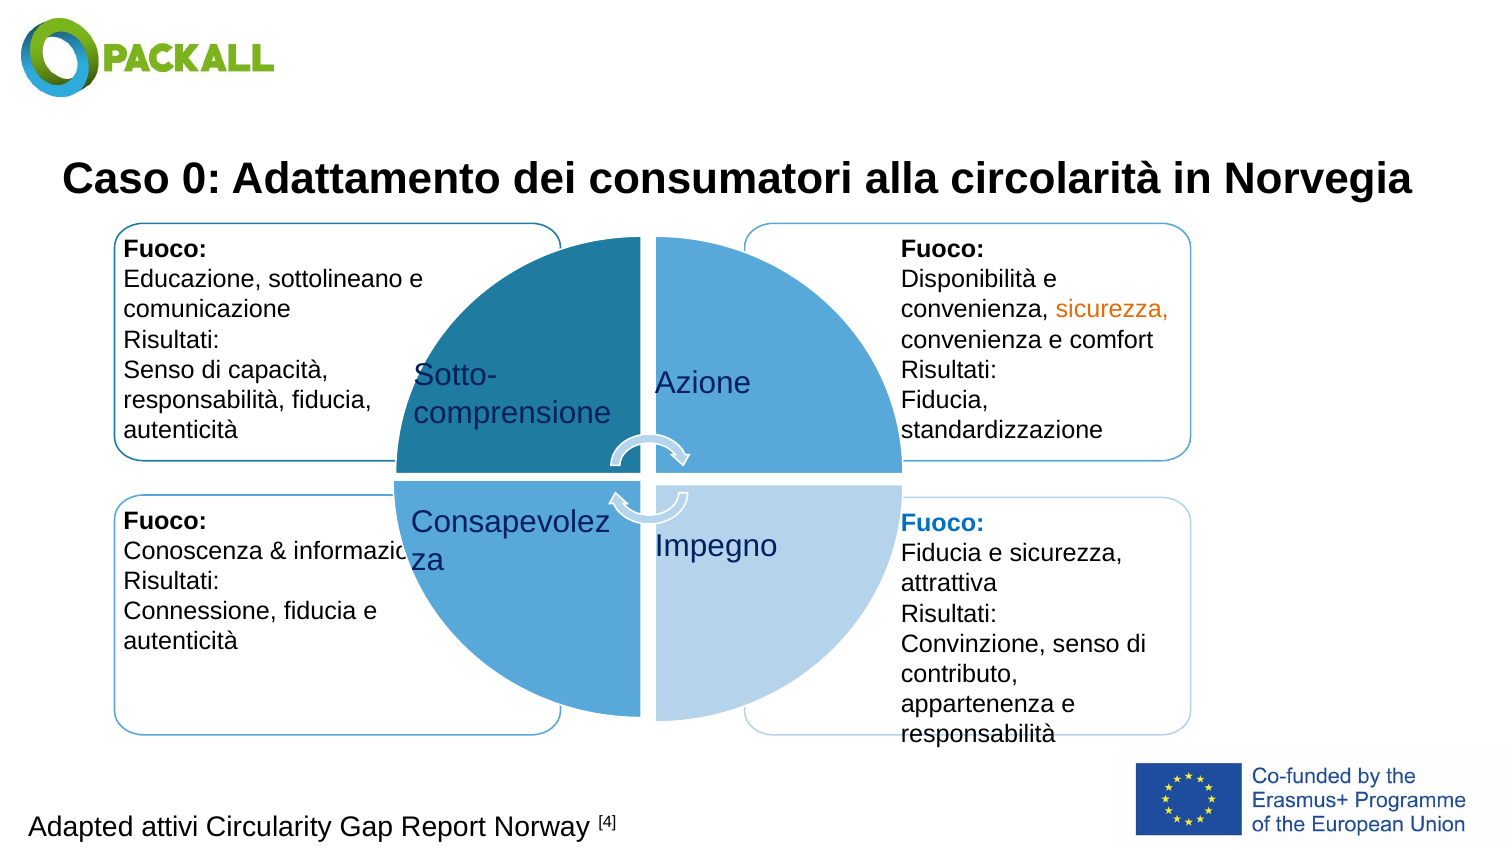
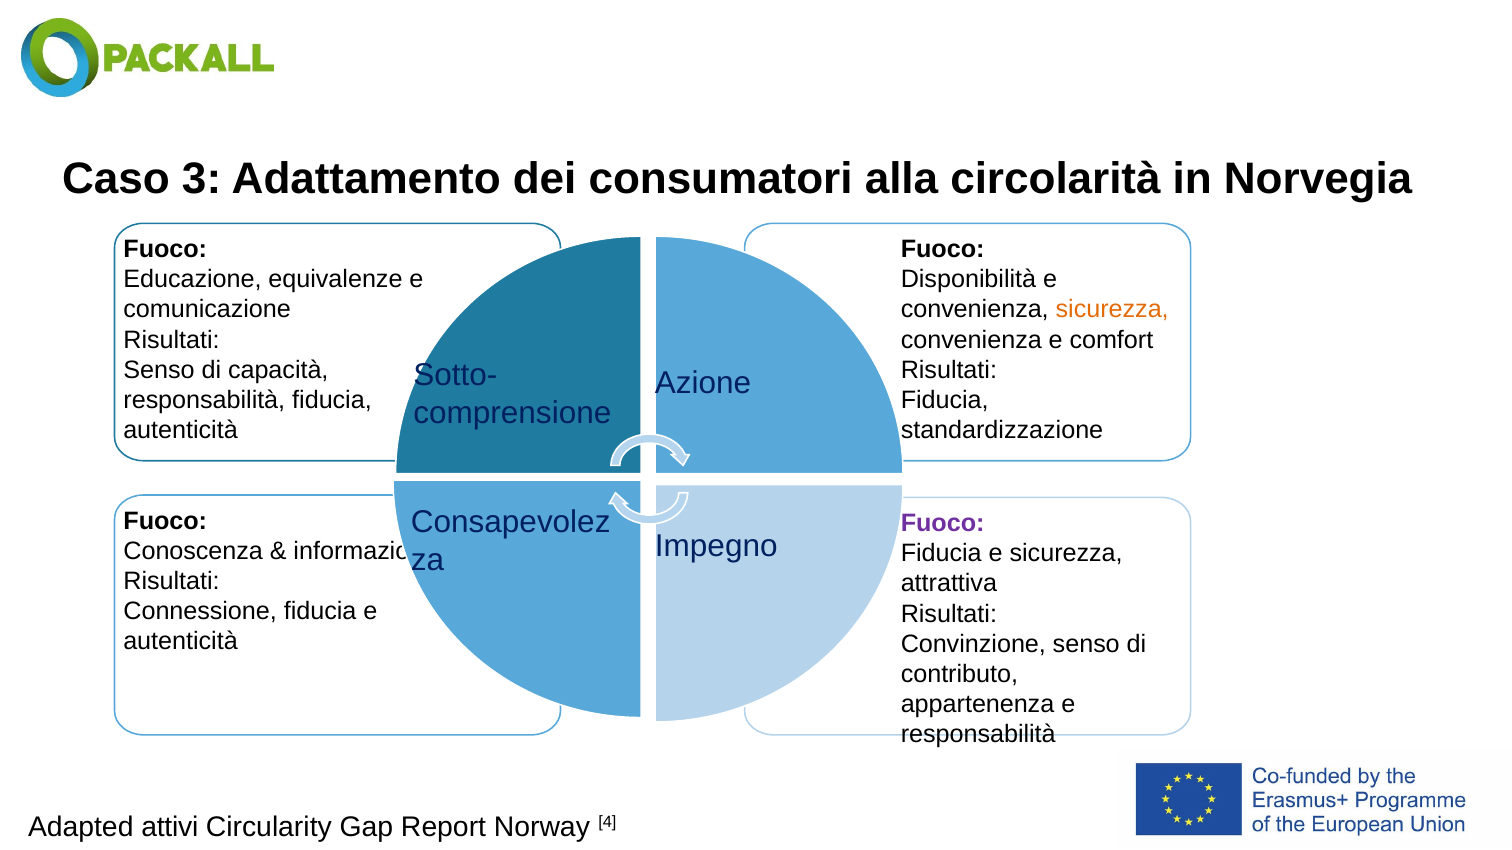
0: 0 -> 3
sottolineano: sottolineano -> equivalenze
Fuoco at (943, 524) colour: blue -> purple
